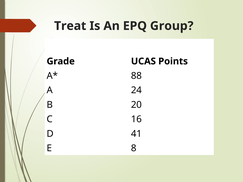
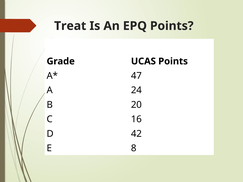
EPQ Group: Group -> Points
88: 88 -> 47
41: 41 -> 42
